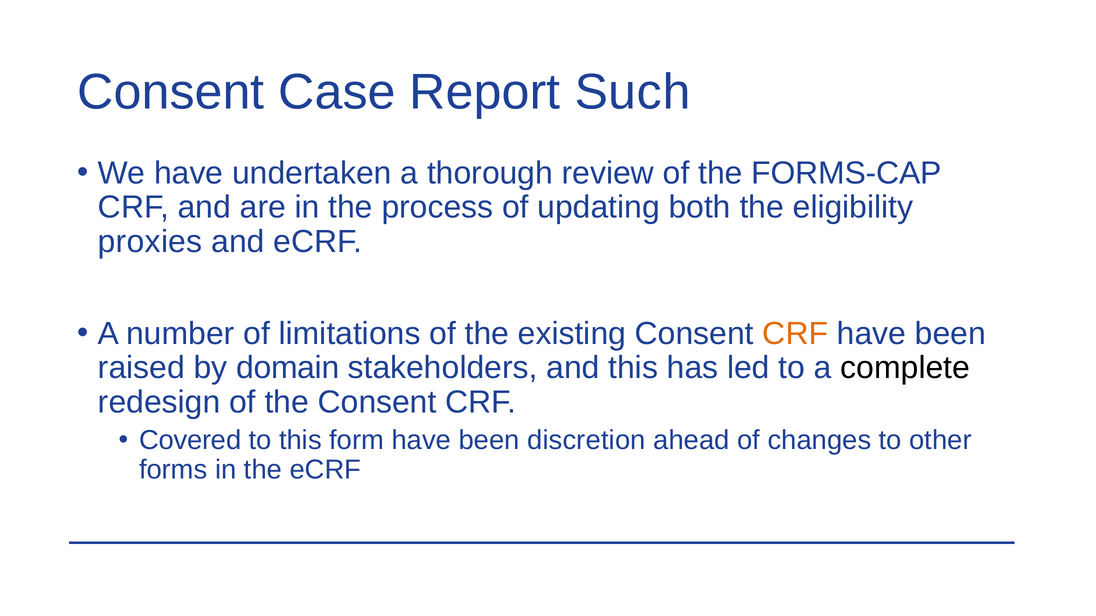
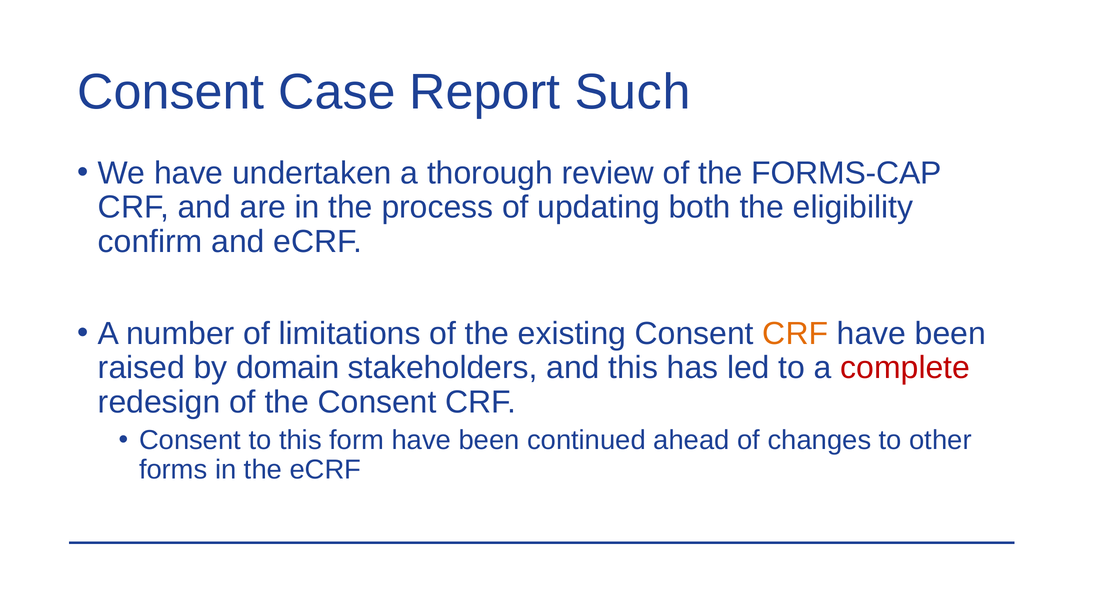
proxies: proxies -> confirm
complete colour: black -> red
Covered at (190, 440): Covered -> Consent
discretion: discretion -> continued
